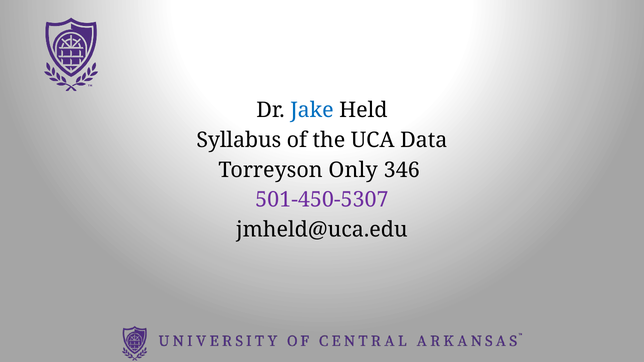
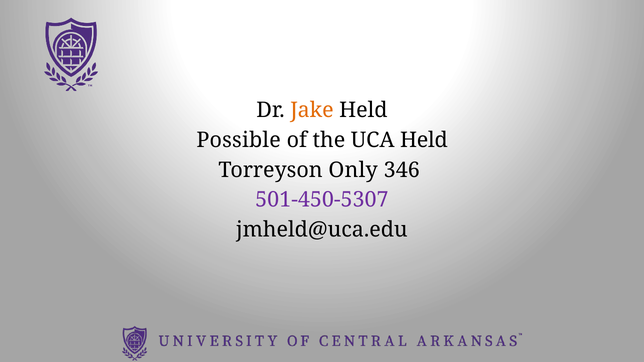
Jake colour: blue -> orange
Syllabus: Syllabus -> Possible
UCA Data: Data -> Held
